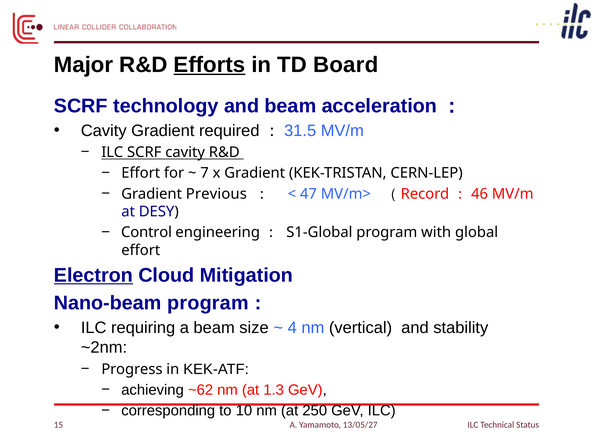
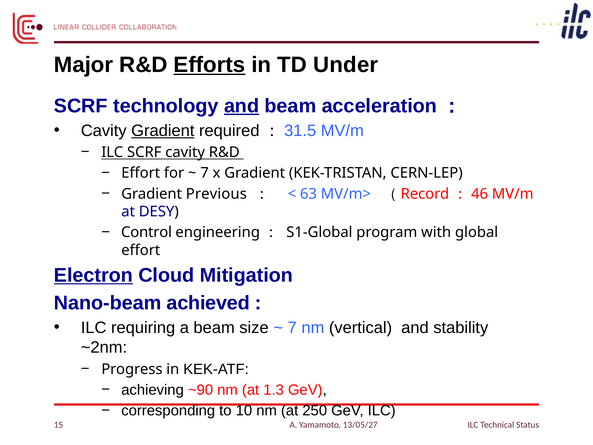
Board: Board -> Under
and at (242, 106) underline: none -> present
Gradient at (163, 131) underline: none -> present
47: 47 -> 63
Nano-beam program: program -> achieved
4 at (292, 328): 4 -> 7
~62: ~62 -> ~90
